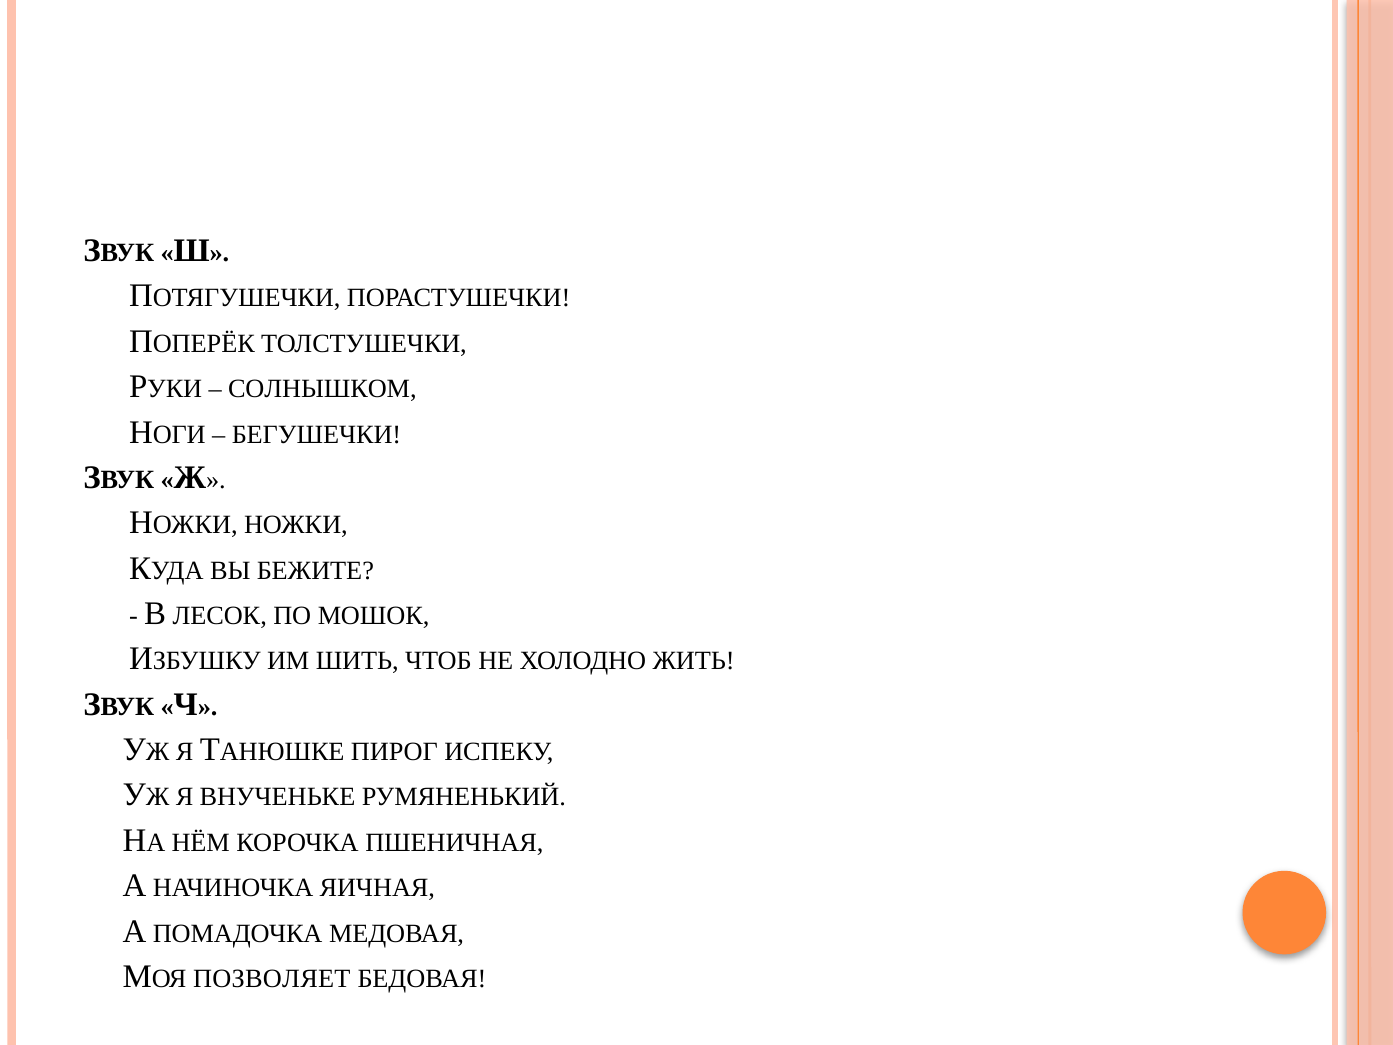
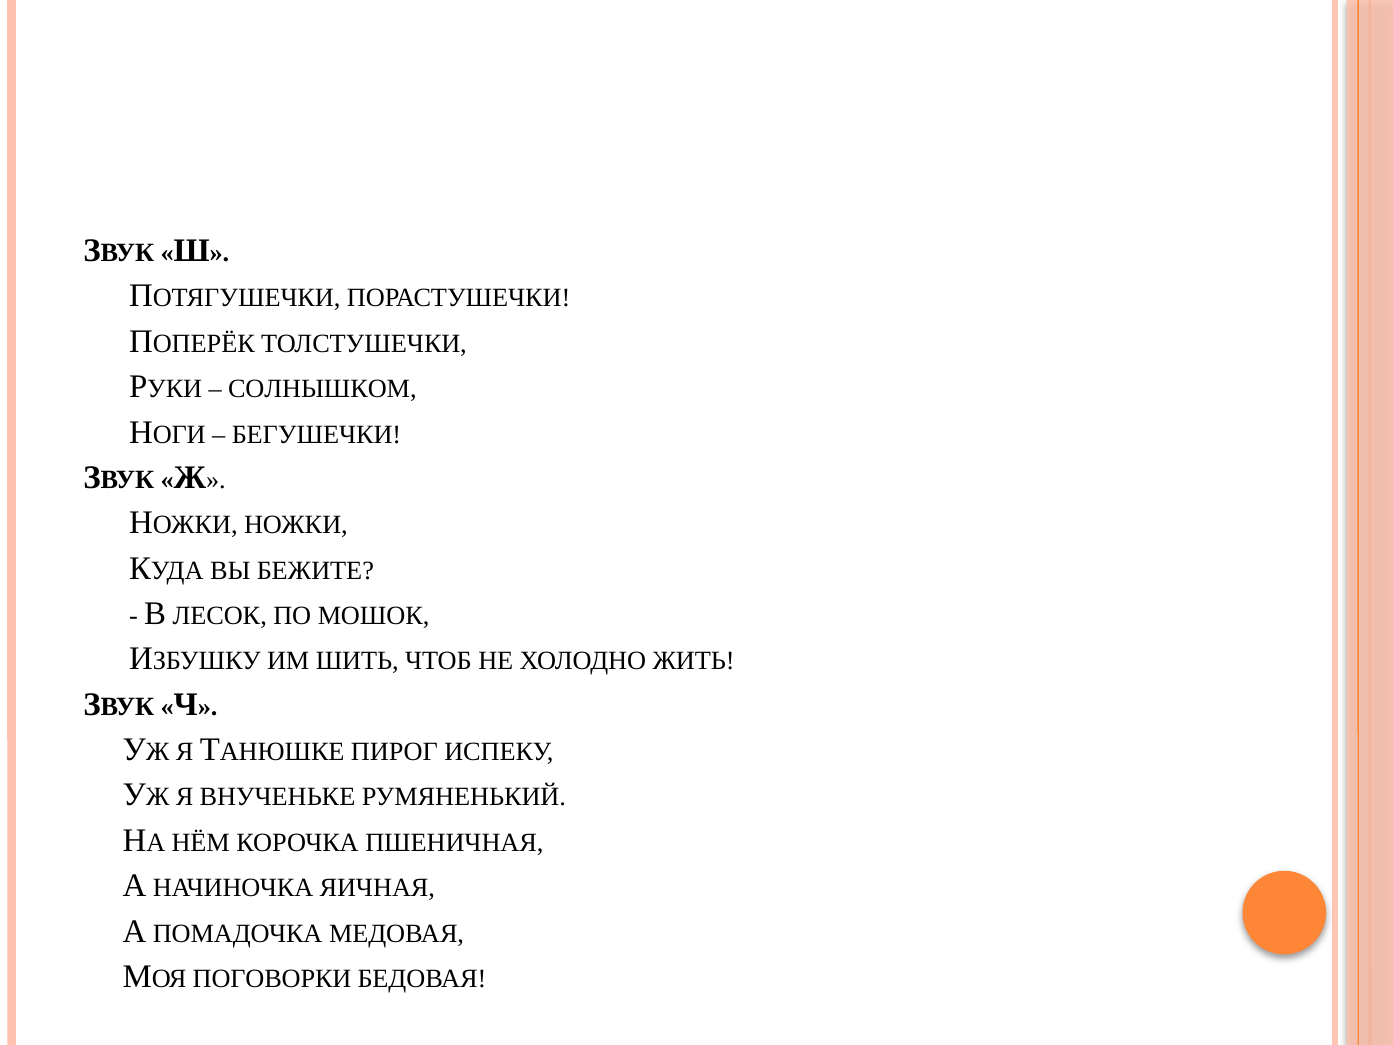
ПОЗВОЛЯЕТ: ПОЗВОЛЯЕТ -> ПОГОВОРКИ
